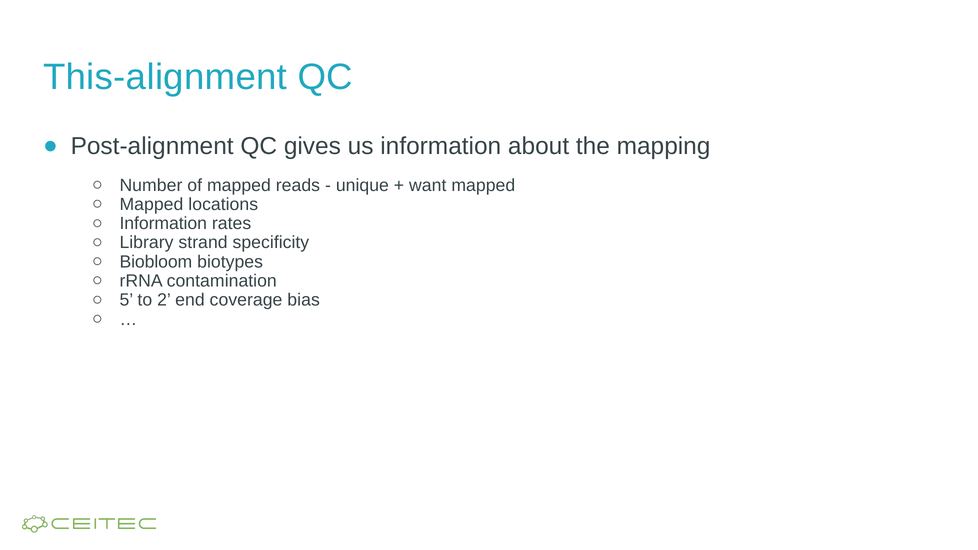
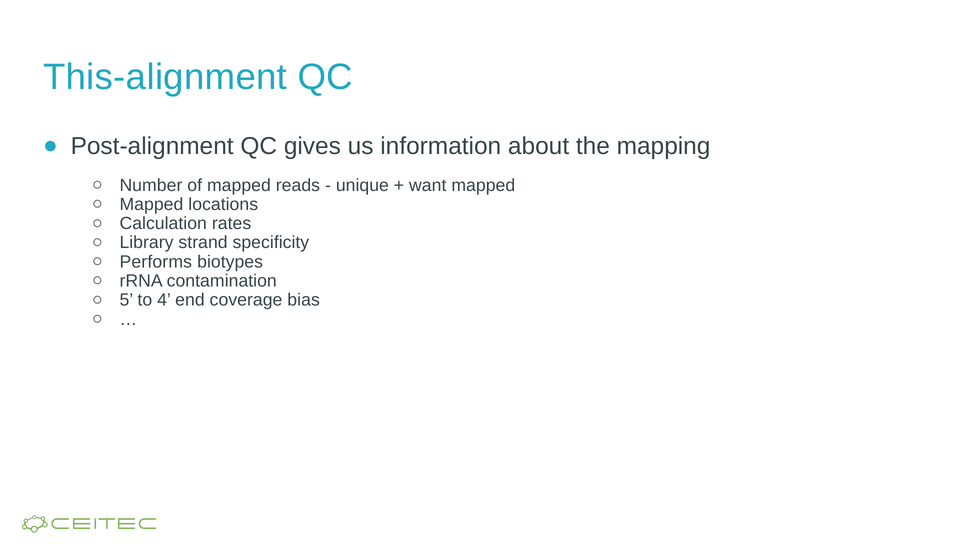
Information at (163, 224): Information -> Calculation
Biobloom: Biobloom -> Performs
2: 2 -> 4
